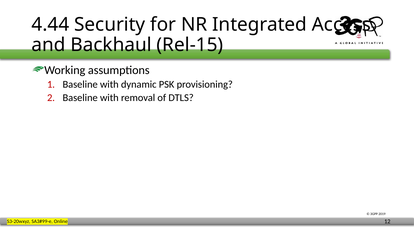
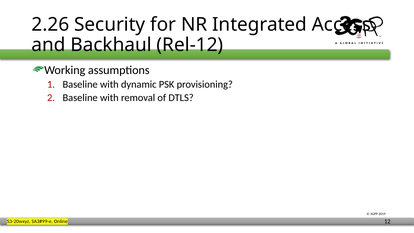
4.44: 4.44 -> 2.26
Rel-15: Rel-15 -> Rel-12
